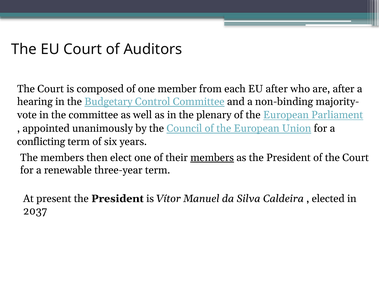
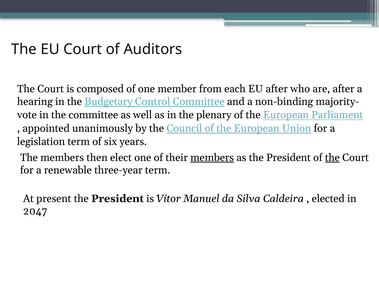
conflicting: conflicting -> legislation
the at (332, 158) underline: none -> present
2037: 2037 -> 2047
